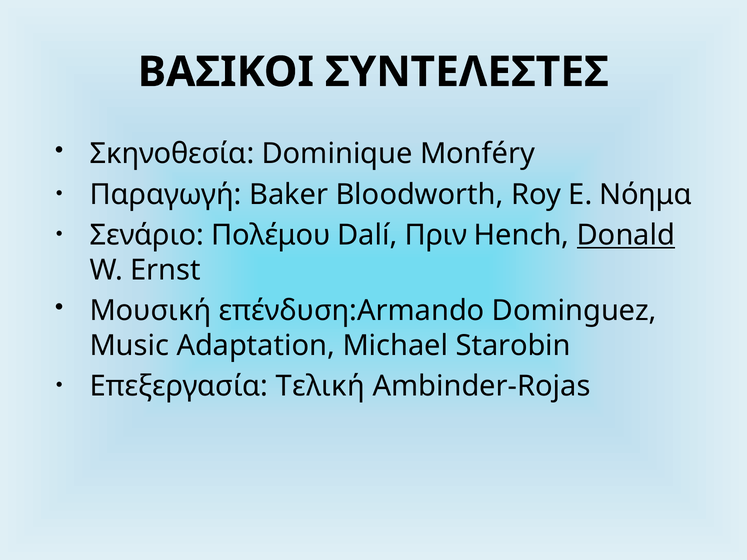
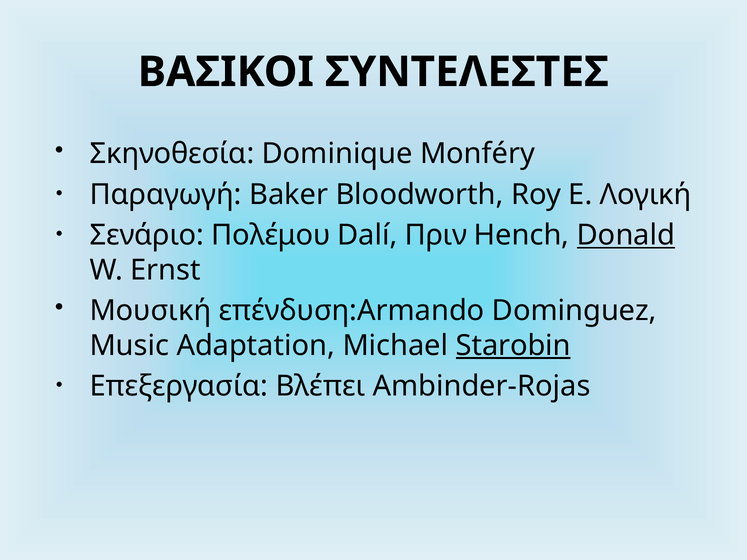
Νόημα: Νόημα -> Λογική
Starobin underline: none -> present
Τελική: Τελική -> Βλέπει
